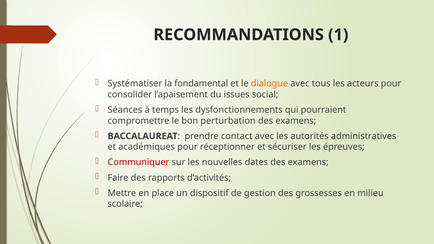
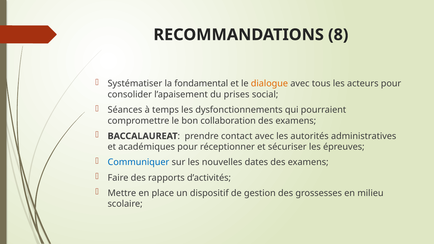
1: 1 -> 8
issues: issues -> prises
perturbation: perturbation -> collaboration
Communiquer colour: red -> blue
